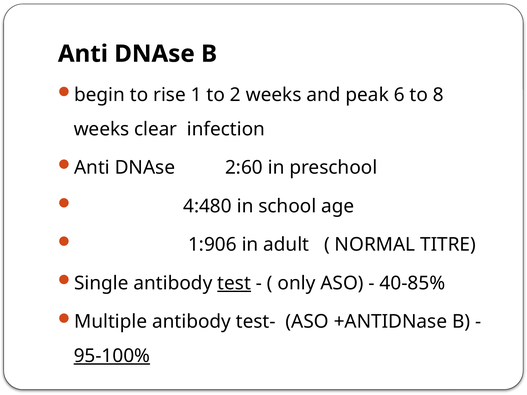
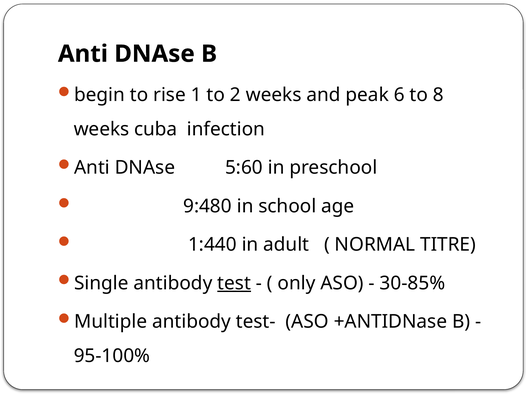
clear: clear -> cuba
2:60: 2:60 -> 5:60
4:480: 4:480 -> 9:480
1:906: 1:906 -> 1:440
40-85%: 40-85% -> 30-85%
95-100% underline: present -> none
